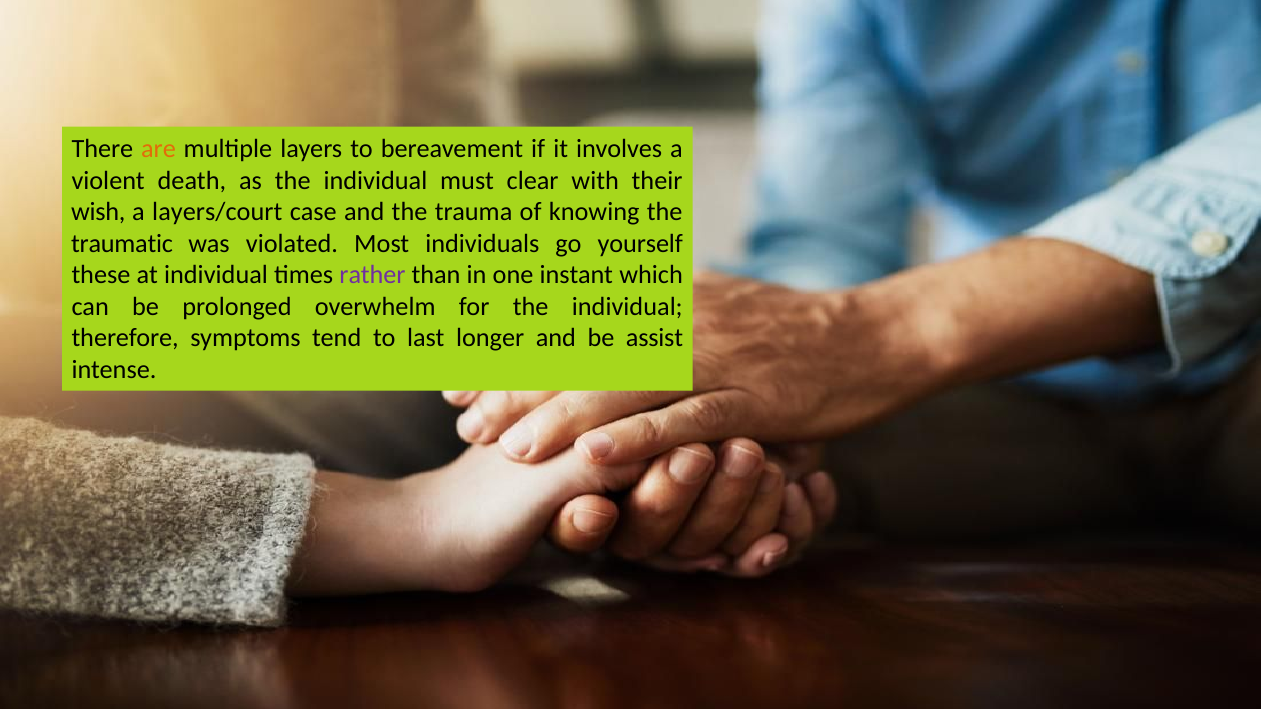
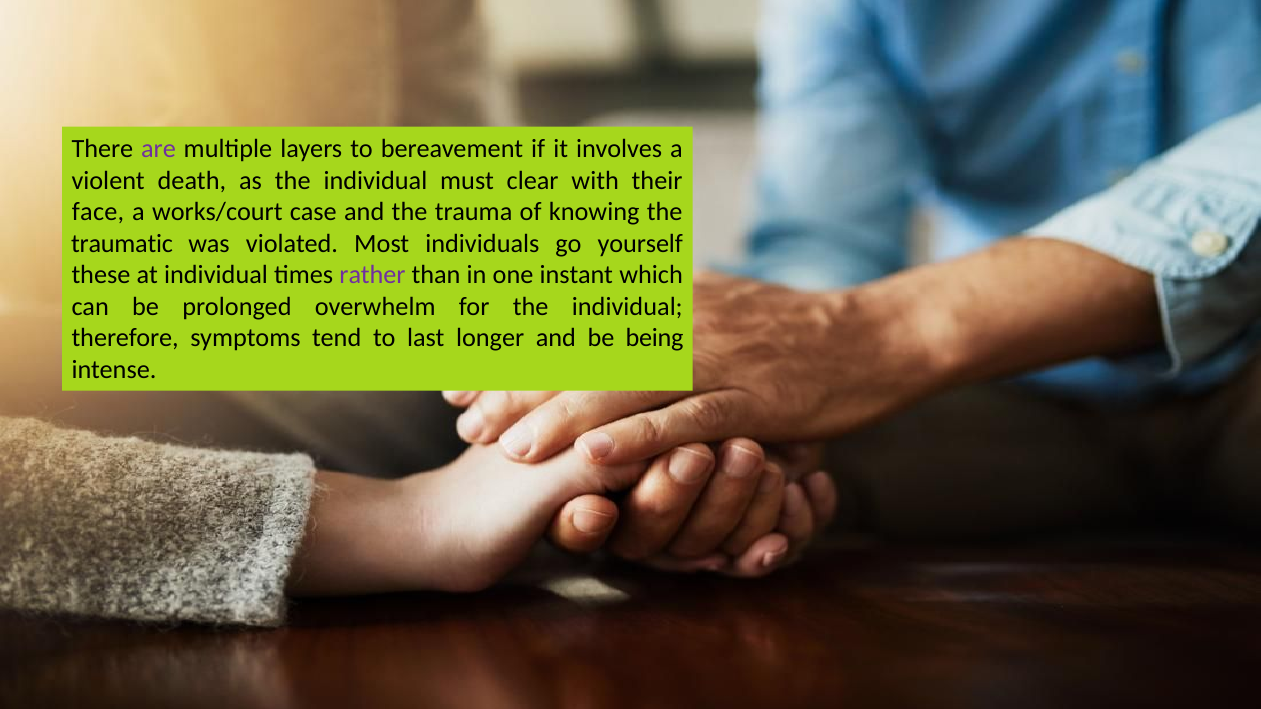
are colour: orange -> purple
wish: wish -> face
layers/court: layers/court -> works/court
assist: assist -> being
